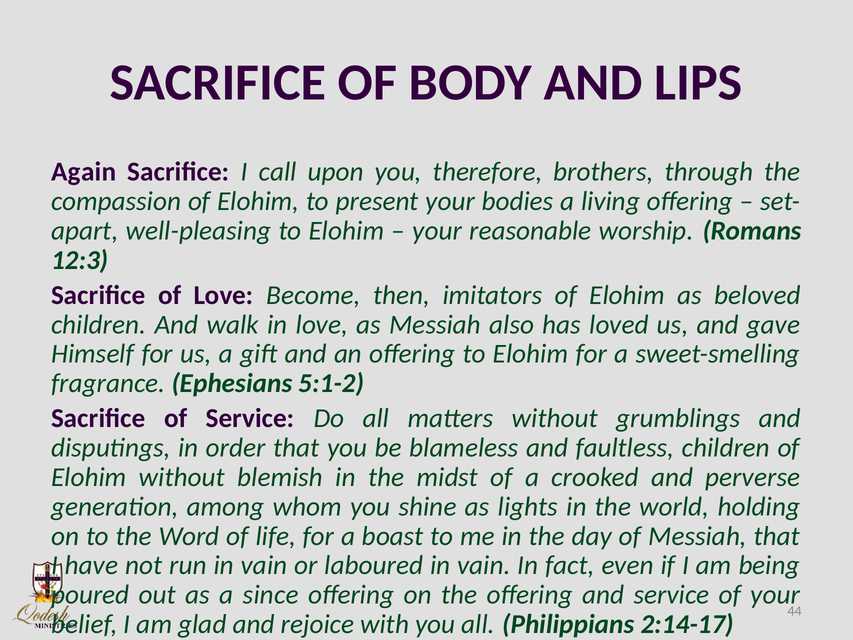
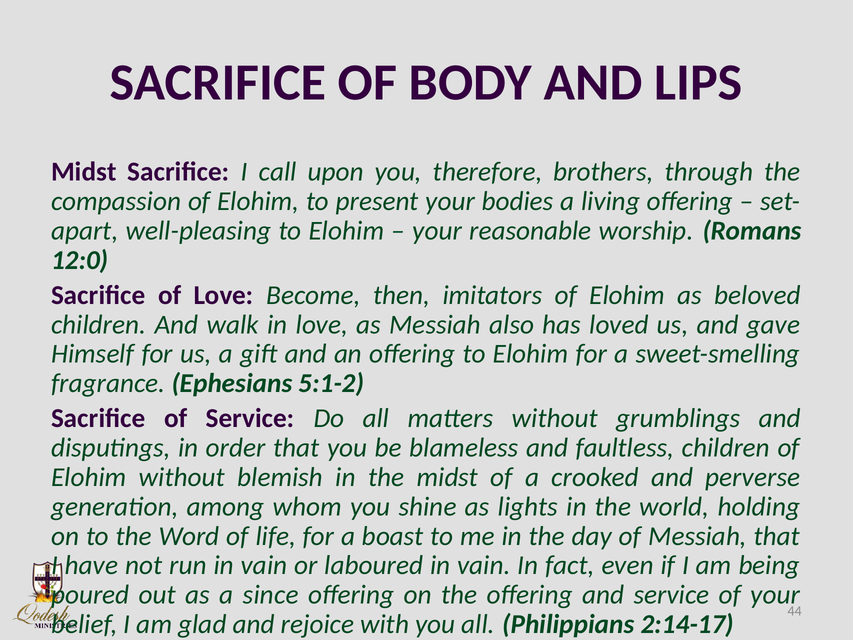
Again at (84, 172): Again -> Midst
12:3: 12:3 -> 12:0
